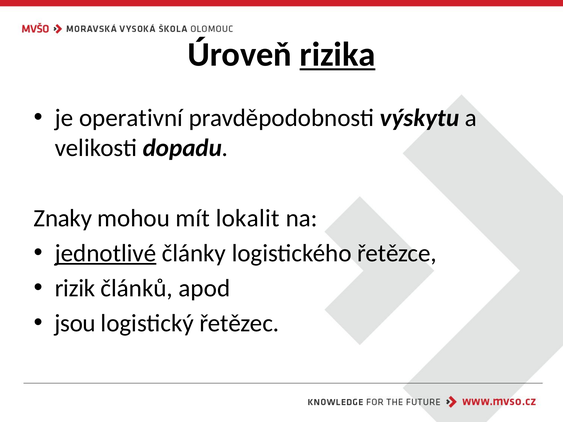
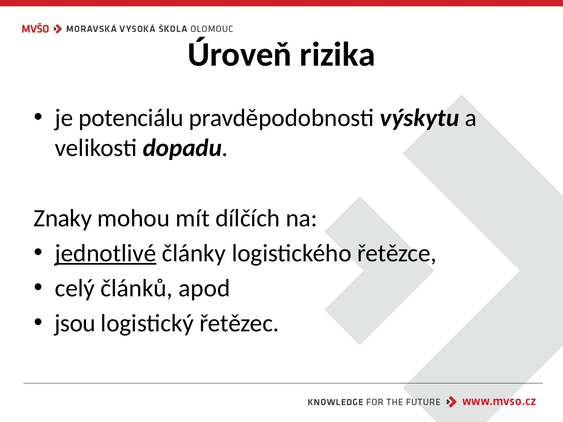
rizika underline: present -> none
operativní: operativní -> potenciálu
lokalit: lokalit -> dílčích
rizik: rizik -> celý
